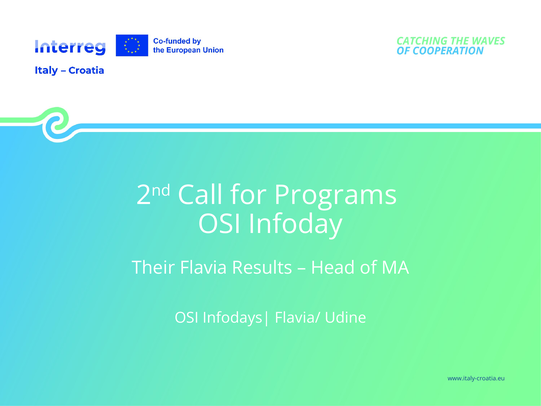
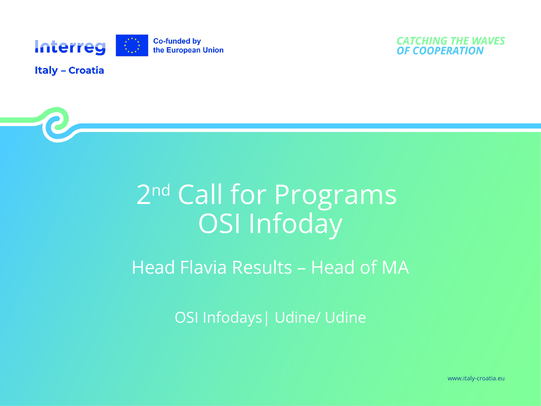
Their at (153, 268): Their -> Head
Flavia/: Flavia/ -> Udine/
